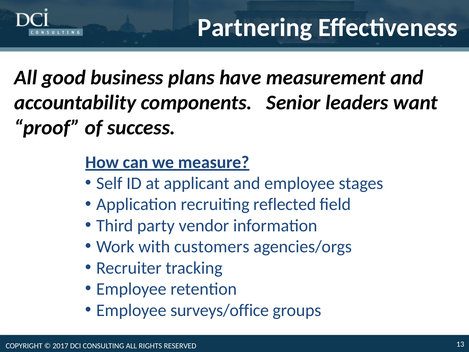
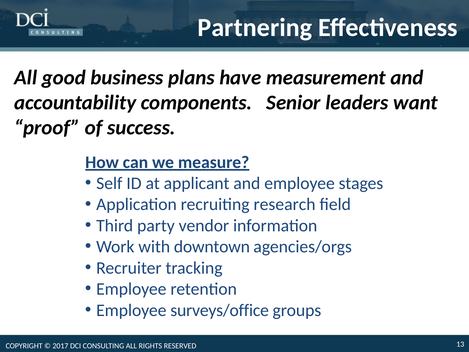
reflected: reflected -> research
customers: customers -> downtown
